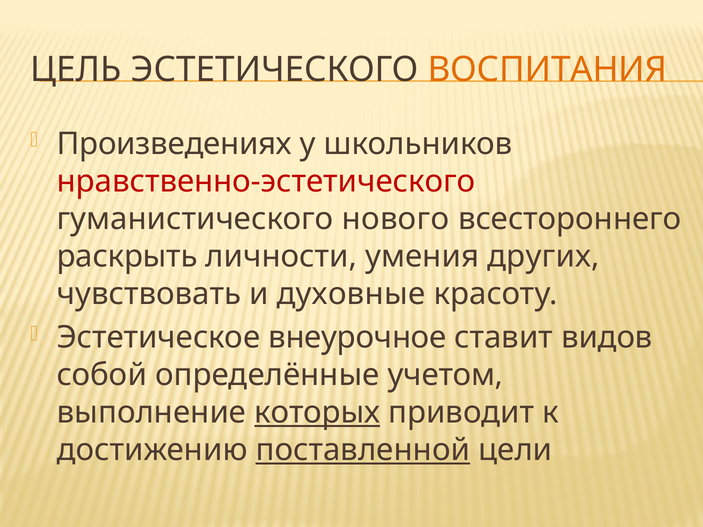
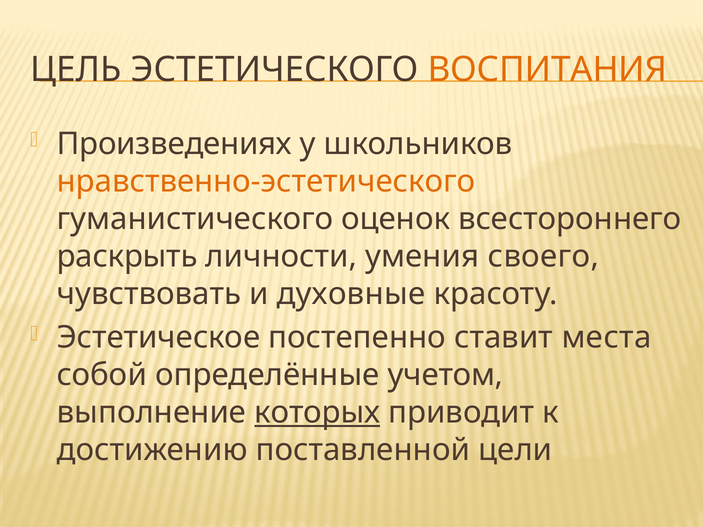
нравственно-эстетического colour: red -> orange
нового: нового -> оценок
других: других -> своего
внеурочное: внеурочное -> постепенно
видов: видов -> места
поставленной underline: present -> none
